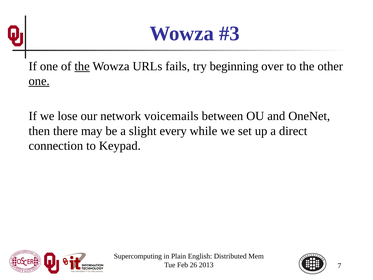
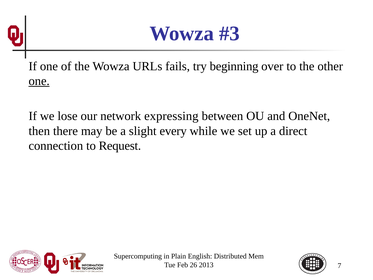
the at (82, 66) underline: present -> none
voicemails: voicemails -> expressing
Keypad: Keypad -> Request
